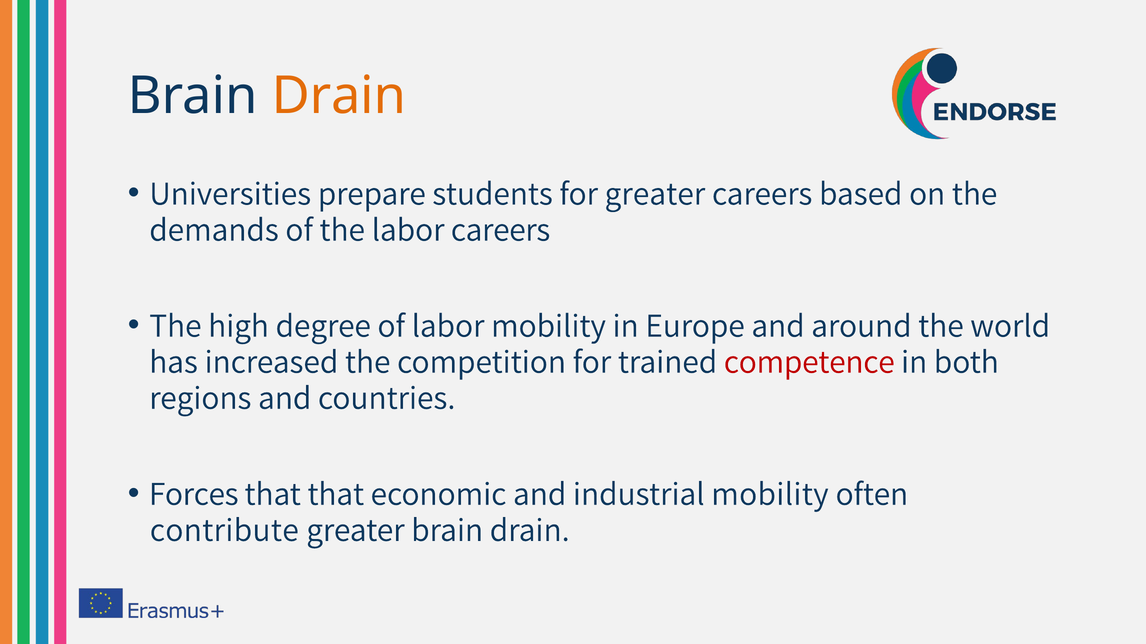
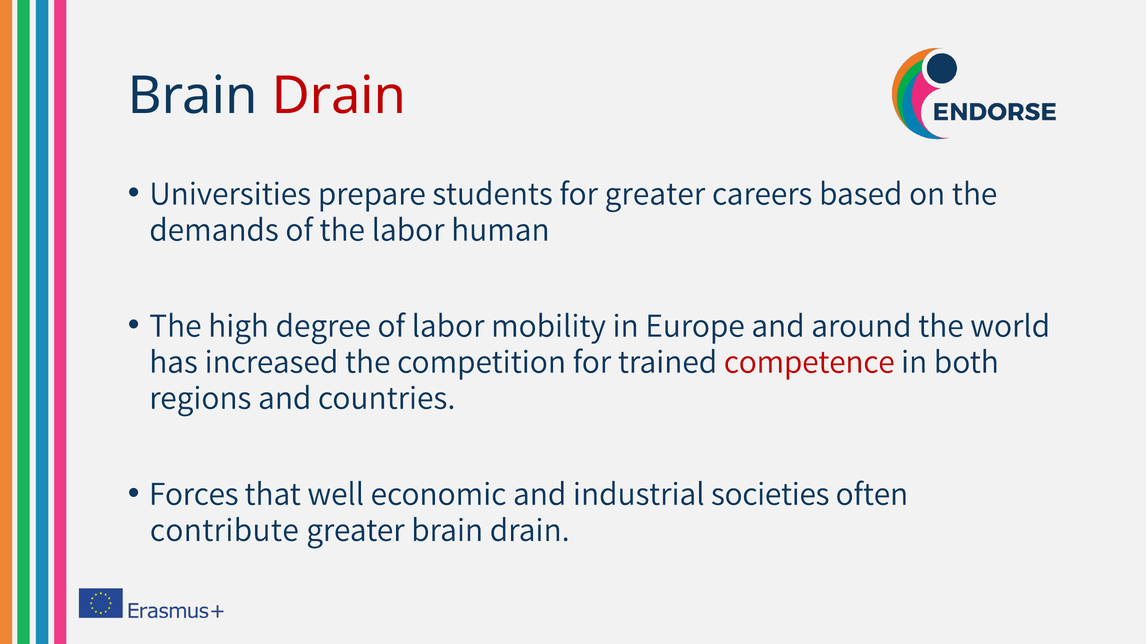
Drain at (339, 96) colour: orange -> red
labor careers: careers -> human
that that: that -> well
industrial mobility: mobility -> societies
